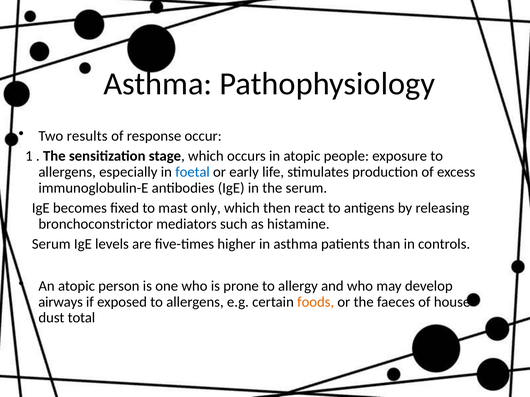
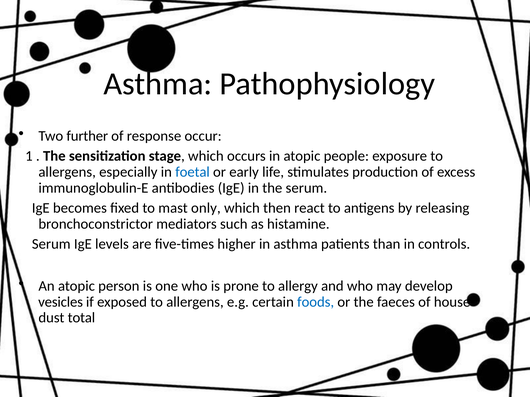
results: results -> further
airways: airways -> vesicles
foods colour: orange -> blue
